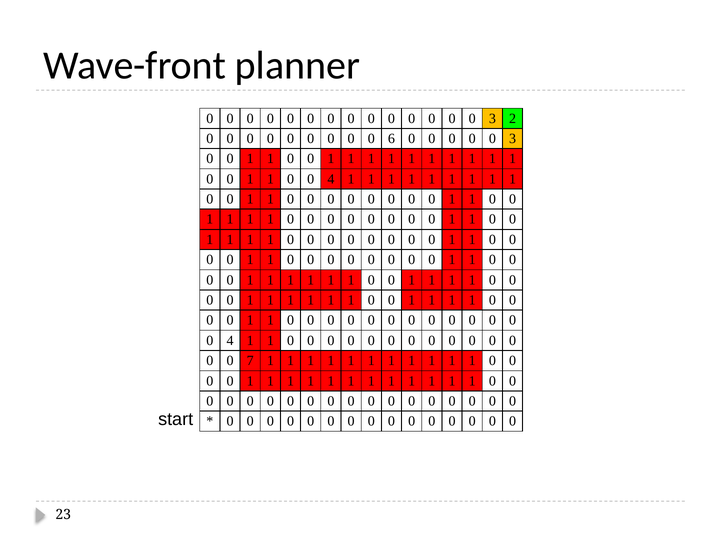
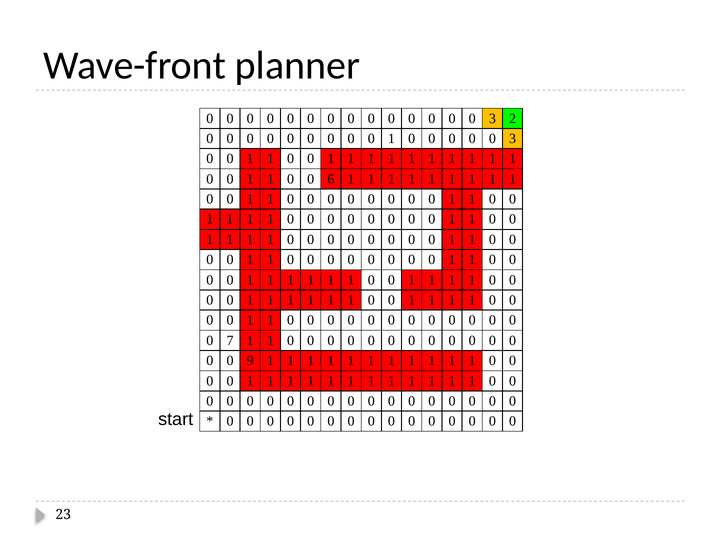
6 at (391, 139): 6 -> 1
1 0 0 4: 4 -> 6
4 at (230, 340): 4 -> 7
7: 7 -> 9
